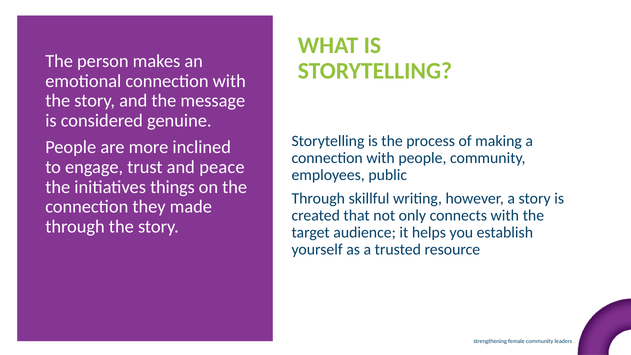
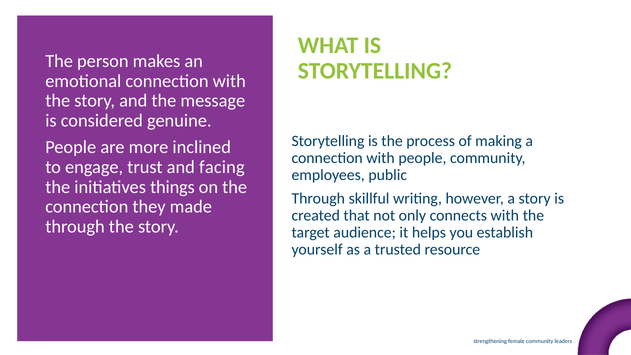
peace: peace -> facing
